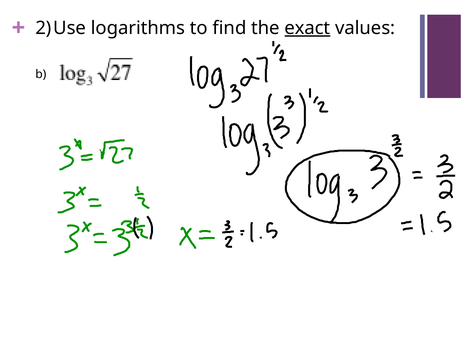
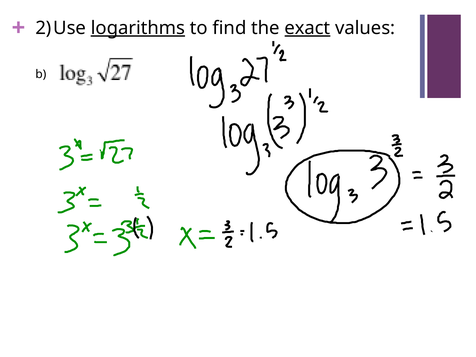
logarithms underline: none -> present
